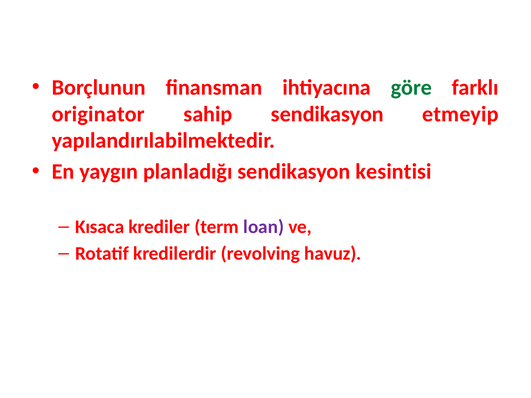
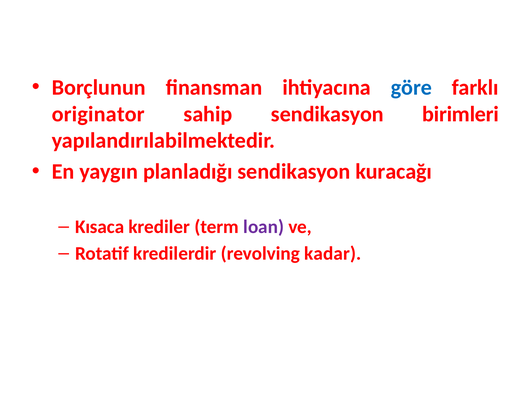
göre colour: green -> blue
etmeyip: etmeyip -> birimleri
kesintisi: kesintisi -> kuracağı
havuz: havuz -> kadar
